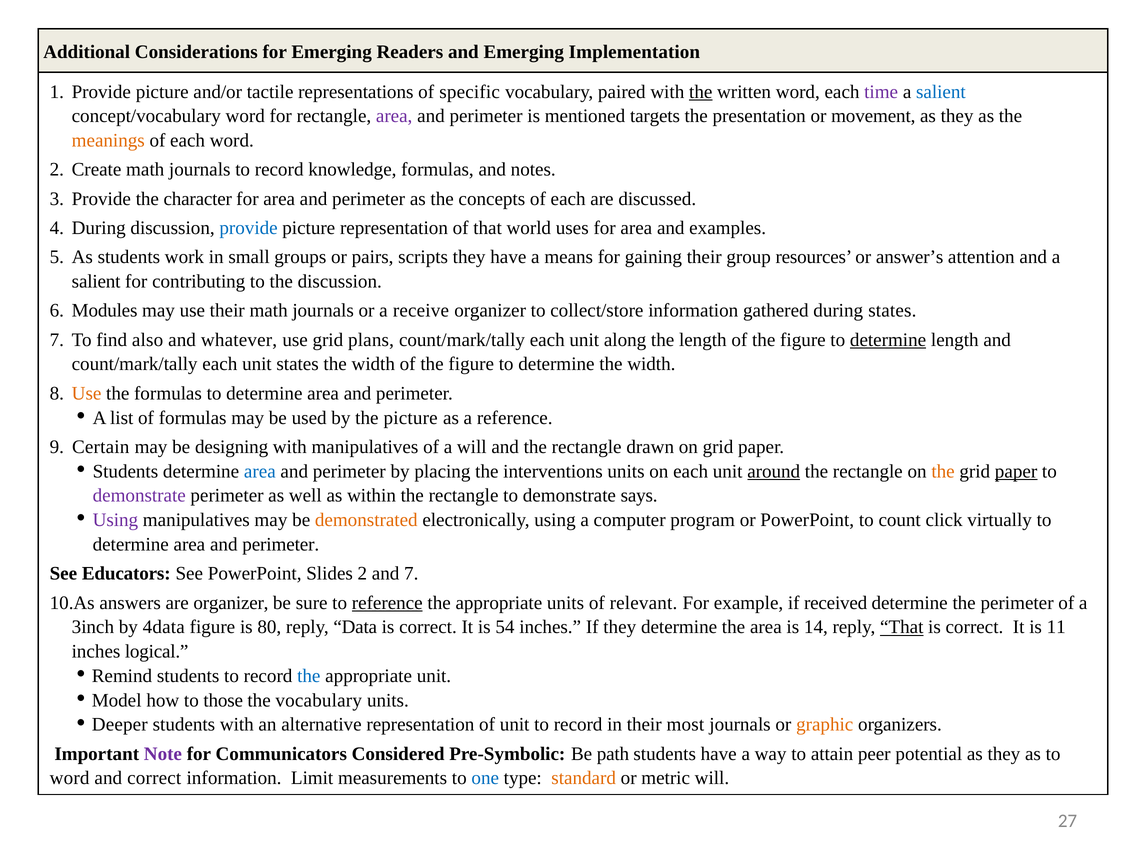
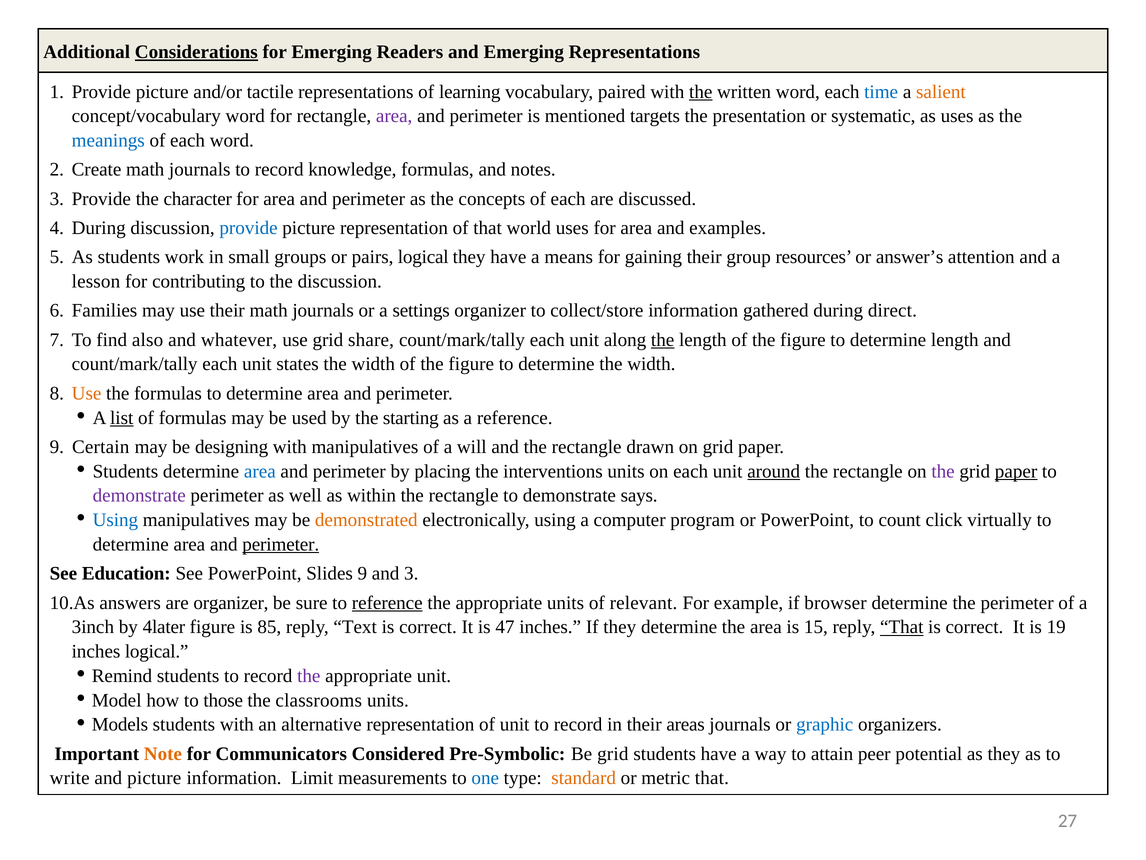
Considerations underline: none -> present
Emerging Implementation: Implementation -> Representations
specific: specific -> learning
time colour: purple -> blue
salient at (941, 92) colour: blue -> orange
movement: movement -> systematic
they at (957, 116): they -> uses
meanings colour: orange -> blue
pairs scripts: scripts -> logical
salient at (96, 281): salient -> lesson
Modules: Modules -> Families
receive: receive -> settings
during states: states -> direct
plans: plans -> share
the at (663, 340) underline: none -> present
determine at (888, 340) underline: present -> none
list underline: none -> present
the picture: picture -> starting
the at (943, 471) colour: orange -> purple
Using at (115, 520) colour: purple -> blue
perimeter at (281, 544) underline: none -> present
Educators: Educators -> Education
Slides 2: 2 -> 9
and 7: 7 -> 3
received: received -> browser
4data: 4data -> 4later
80: 80 -> 85
Data: Data -> Text
54: 54 -> 47
14: 14 -> 15
11: 11 -> 19
the at (309, 675) colour: blue -> purple
the vocabulary: vocabulary -> classrooms
Deeper: Deeper -> Models
most: most -> areas
graphic colour: orange -> blue
Note colour: purple -> orange
Be path: path -> grid
word at (70, 778): word -> write
and correct: correct -> picture
metric will: will -> that
